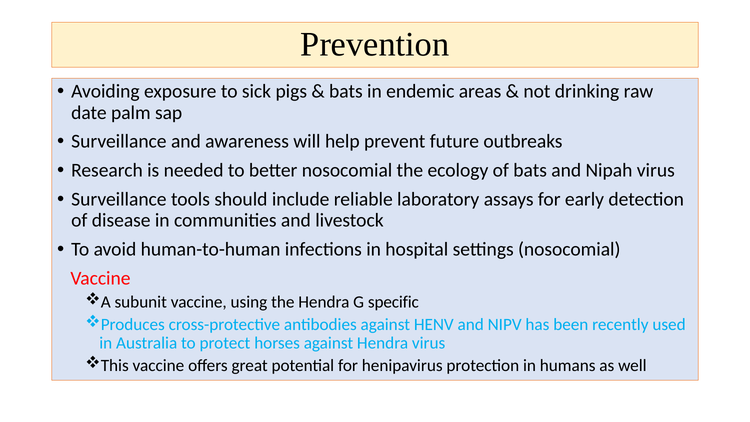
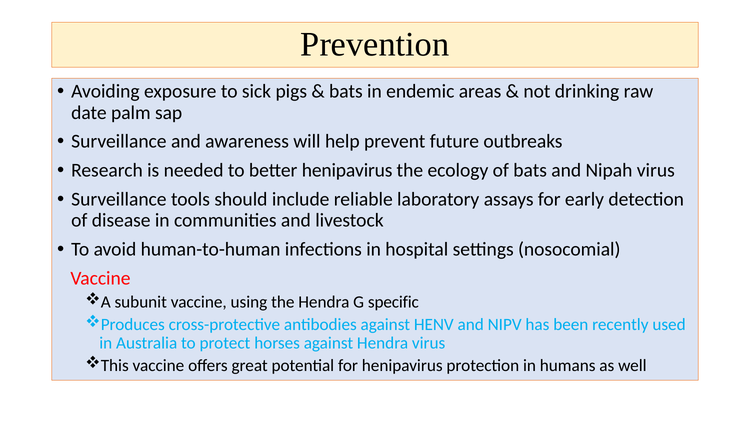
better nosocomial: nosocomial -> henipavirus
